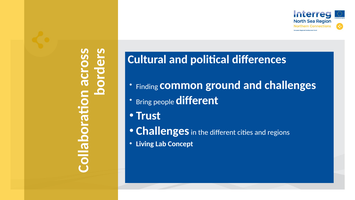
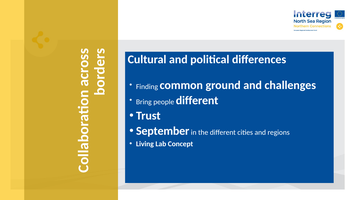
Challenges at (163, 131): Challenges -> September
